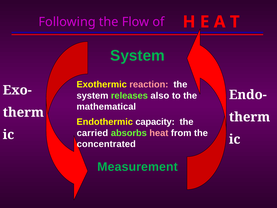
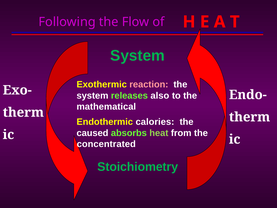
capacity: capacity -> calories
carried: carried -> caused
heat colour: pink -> light green
Measurement: Measurement -> Stoichiometry
